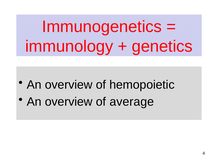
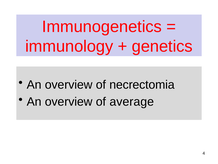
hemopoietic: hemopoietic -> necrectomia
